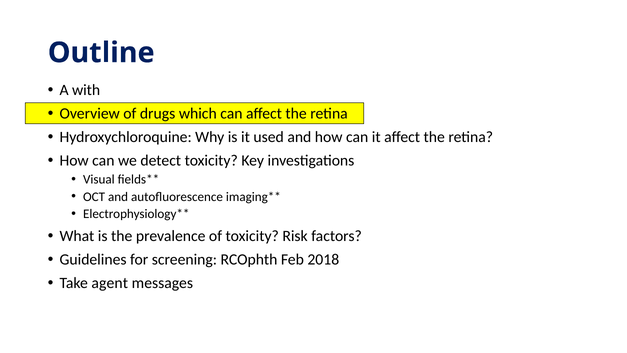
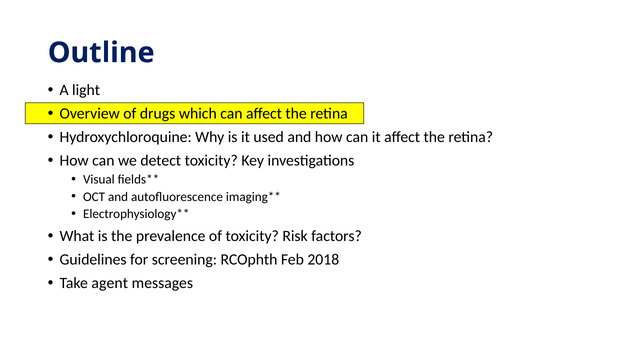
with: with -> light
